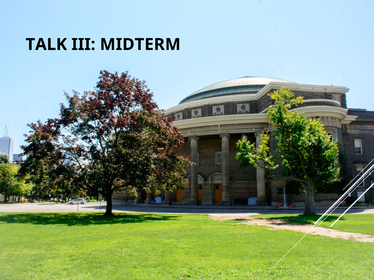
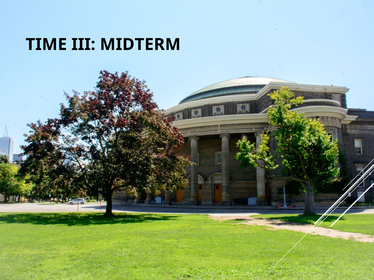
TALK: TALK -> TIME
